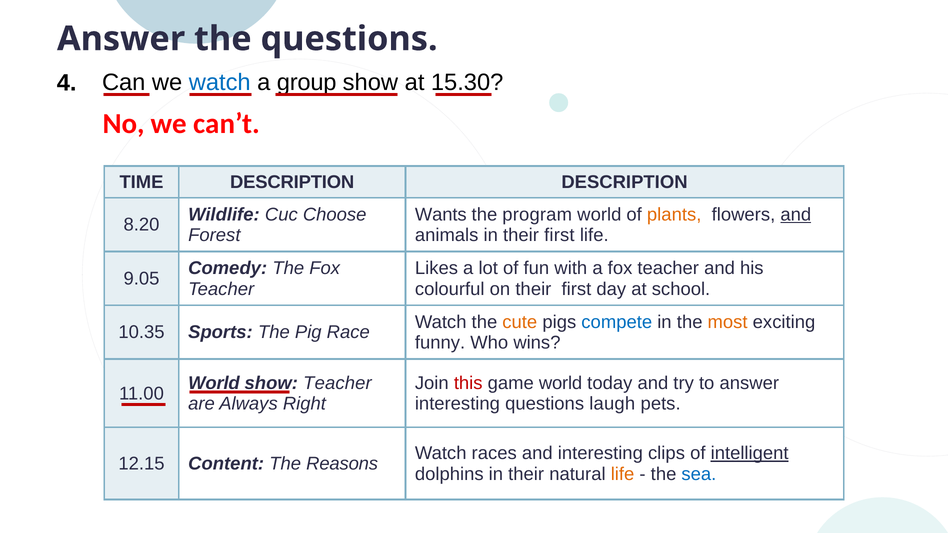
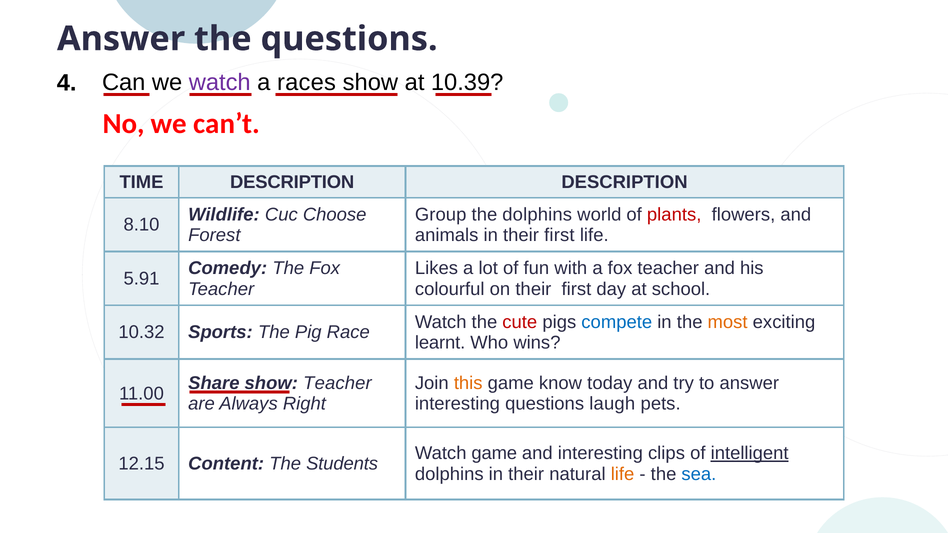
watch at (220, 82) colour: blue -> purple
group: group -> races
15.30: 15.30 -> 10.39
Wants: Wants -> Group
the program: program -> dolphins
plants colour: orange -> red
and at (796, 215) underline: present -> none
8.20: 8.20 -> 8.10
9.05: 9.05 -> 5.91
cute colour: orange -> red
10.35: 10.35 -> 10.32
funny: funny -> learnt
World at (214, 383): World -> Share
this colour: red -> orange
game world: world -> know
Watch races: races -> game
Reasons: Reasons -> Students
